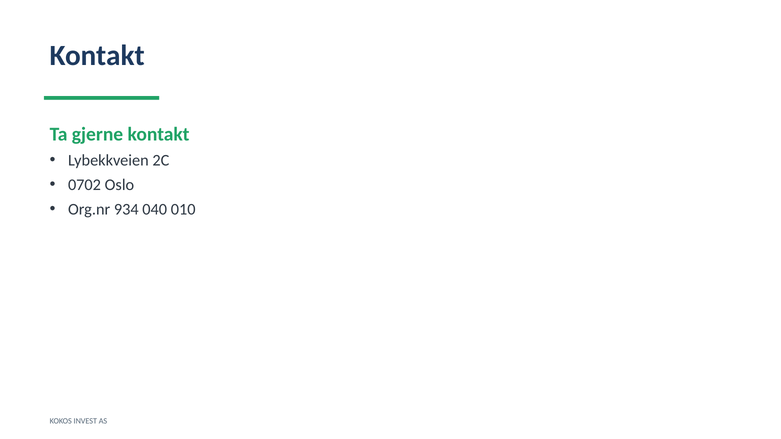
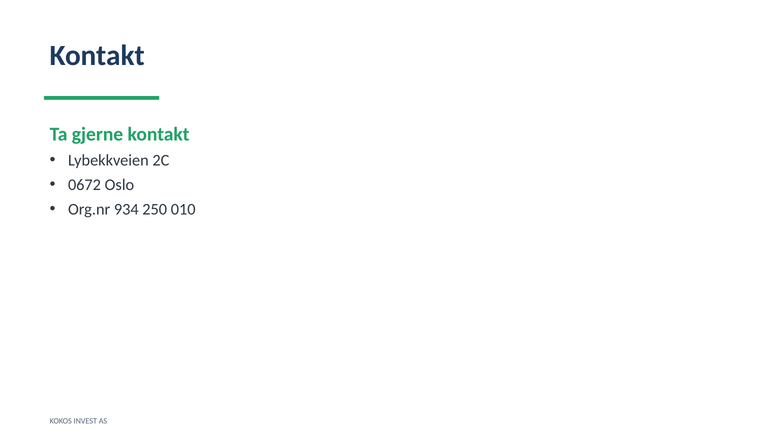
0702: 0702 -> 0672
040: 040 -> 250
